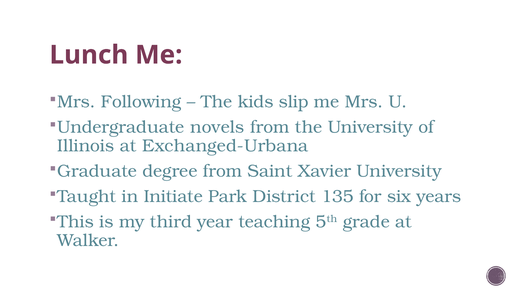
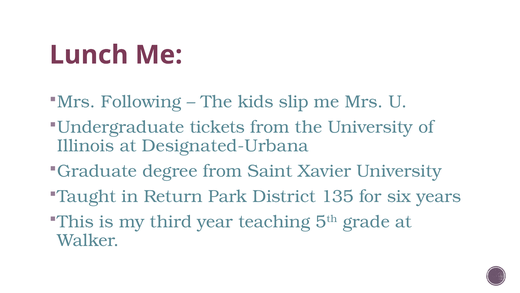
novels: novels -> tickets
Exchanged-Urbana: Exchanged-Urbana -> Designated-Urbana
Initiate: Initiate -> Return
